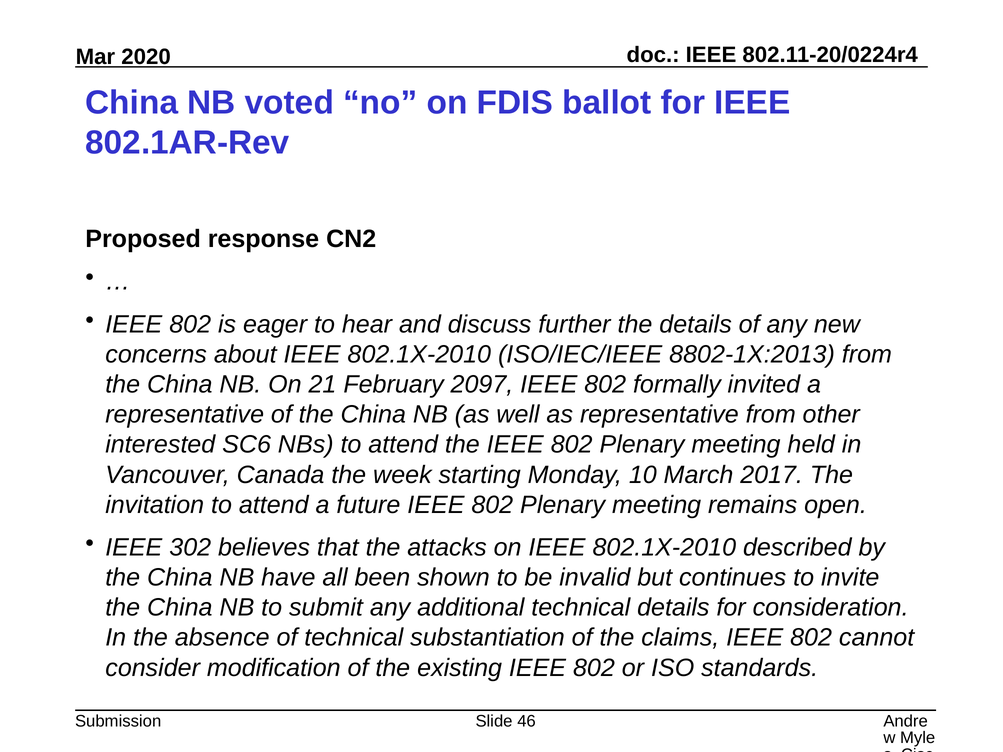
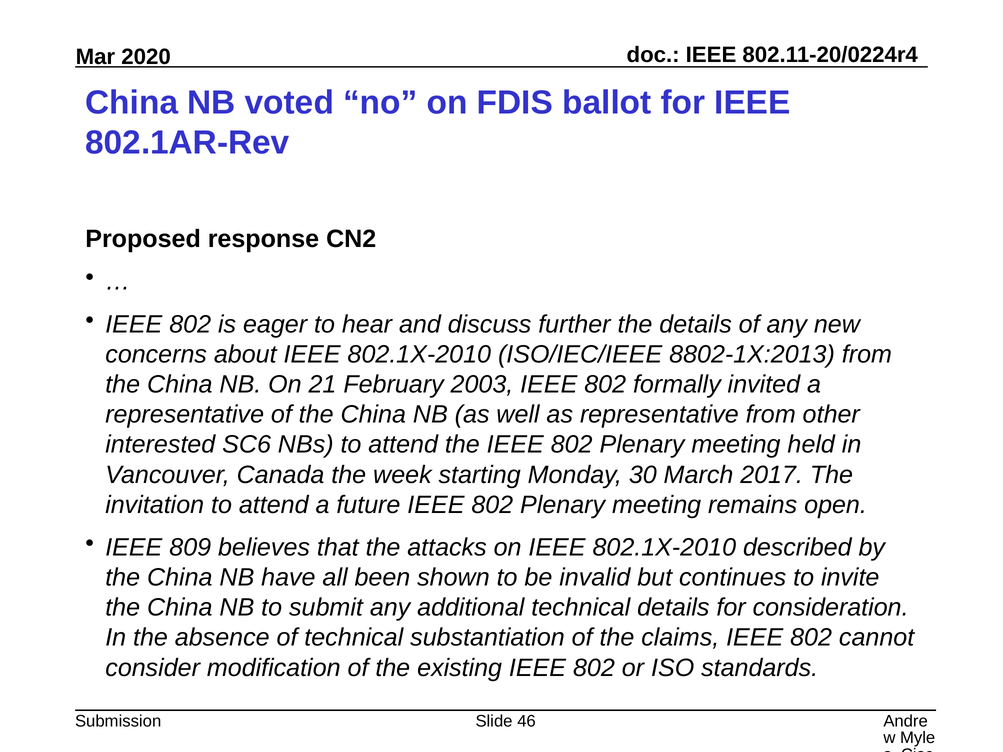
2097: 2097 -> 2003
10: 10 -> 30
302: 302 -> 809
